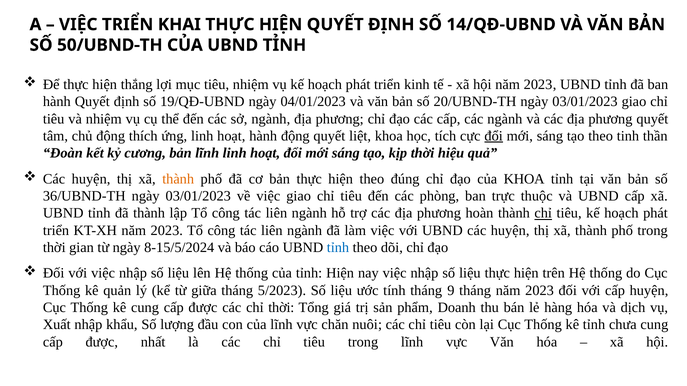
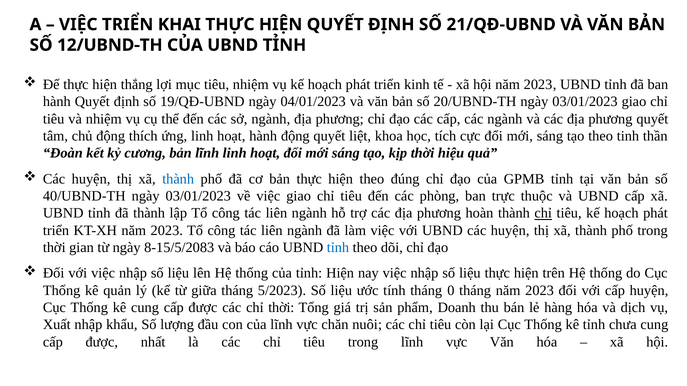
14/QĐ-UBND: 14/QĐ-UBND -> 21/QĐ-UBND
50/UBND-TH: 50/UBND-TH -> 12/UBND-TH
đổi at (494, 136) underline: present -> none
thành at (178, 179) colour: orange -> blue
của KHOA: KHOA -> GPMB
36/UBND-TH: 36/UBND-TH -> 40/UBND-TH
8-15/5/2024: 8-15/5/2024 -> 8-15/5/2083
9: 9 -> 0
